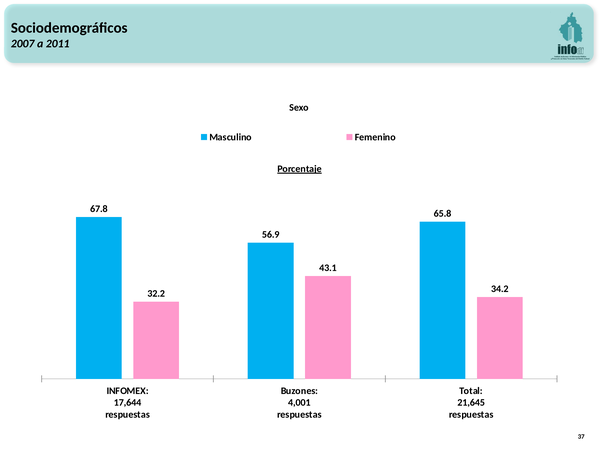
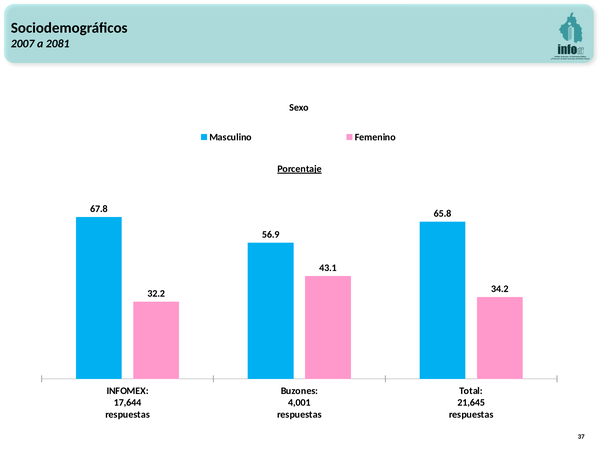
2011: 2011 -> 2081
